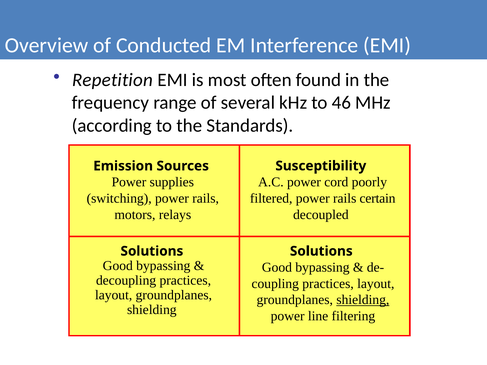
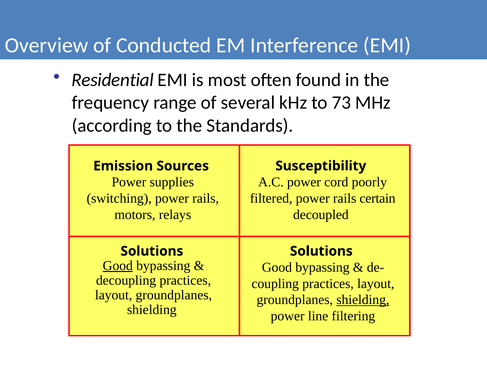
Repetition: Repetition -> Residential
46: 46 -> 73
Good at (118, 266) underline: none -> present
